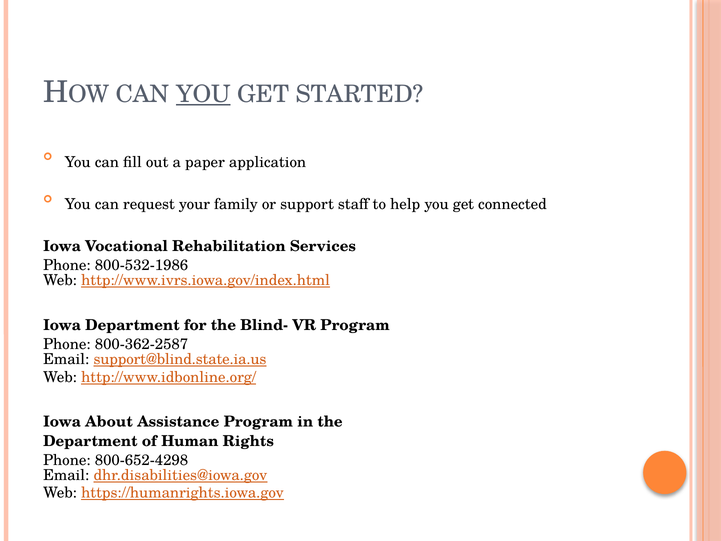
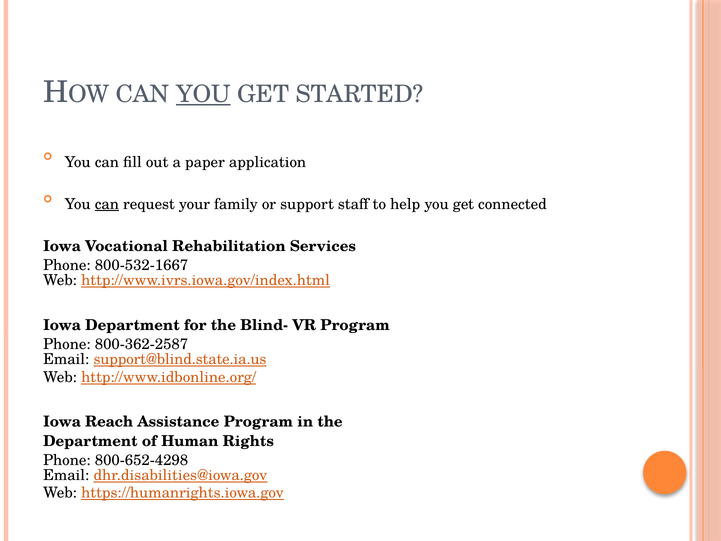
can at (107, 204) underline: none -> present
800-532-1986: 800-532-1986 -> 800-532-1667
About: About -> Reach
